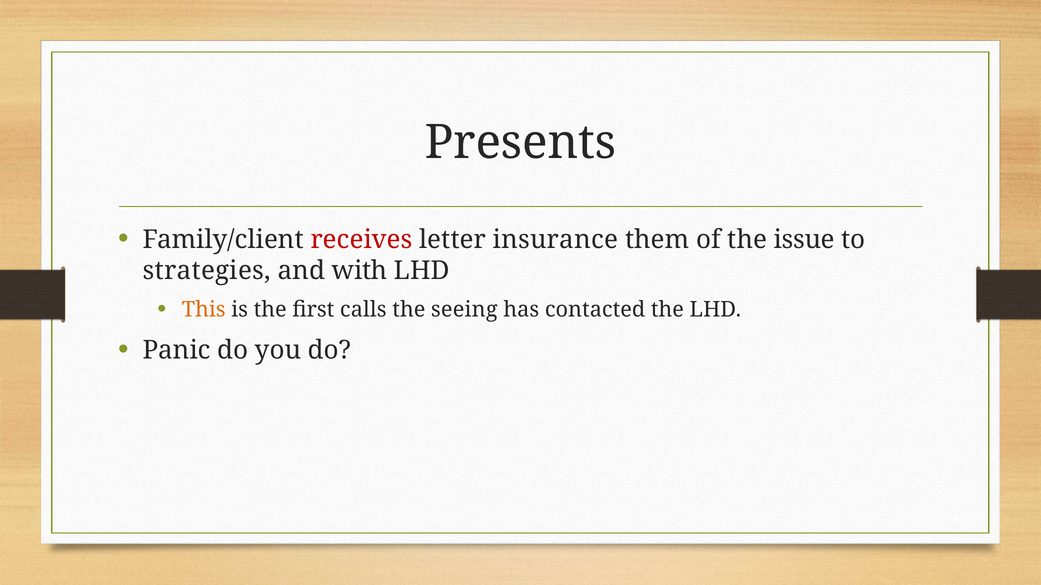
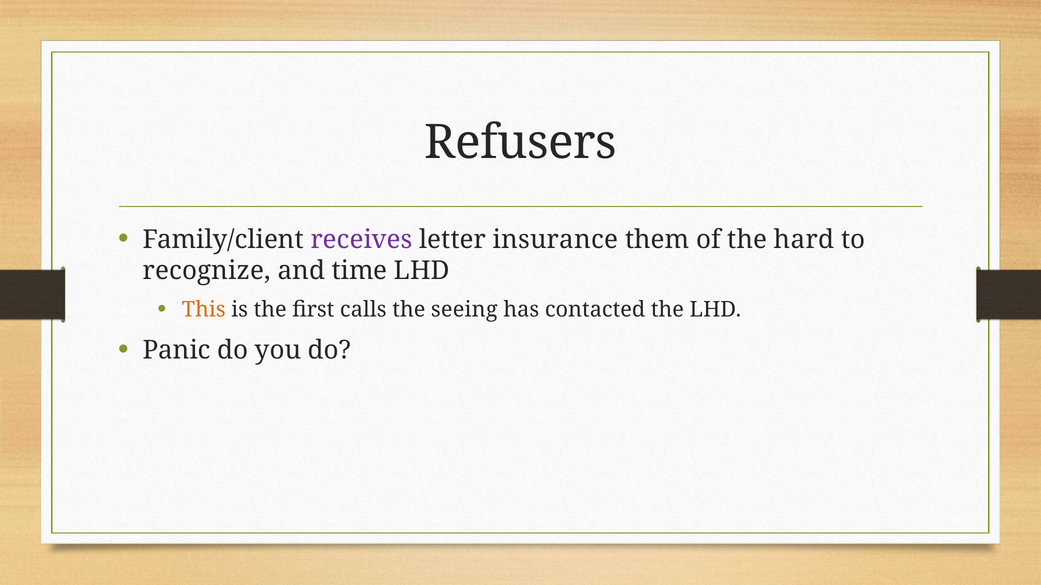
Presents: Presents -> Refusers
receives colour: red -> purple
issue: issue -> hard
strategies: strategies -> recognize
with: with -> time
